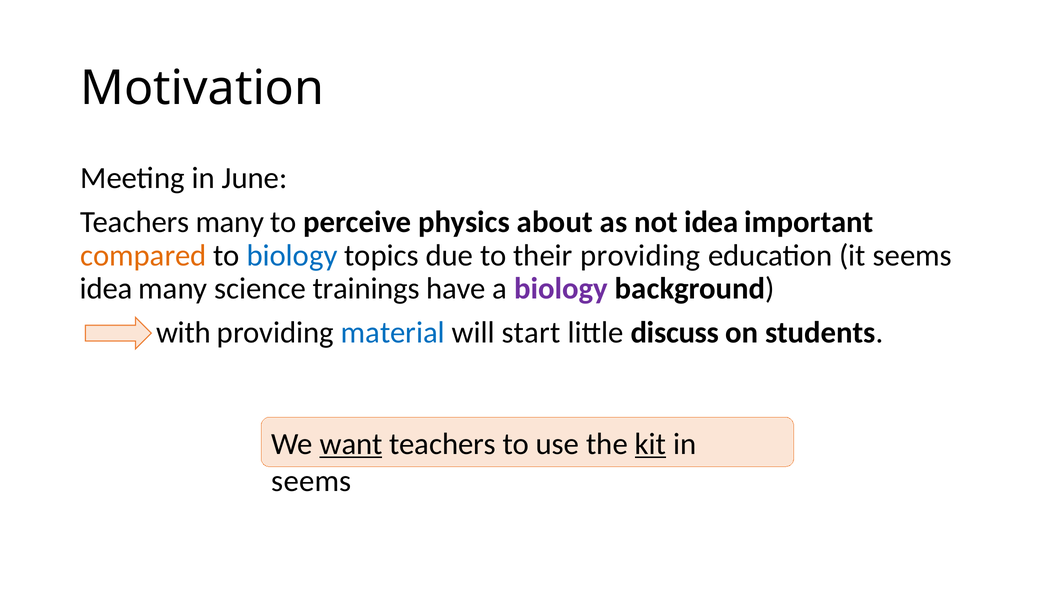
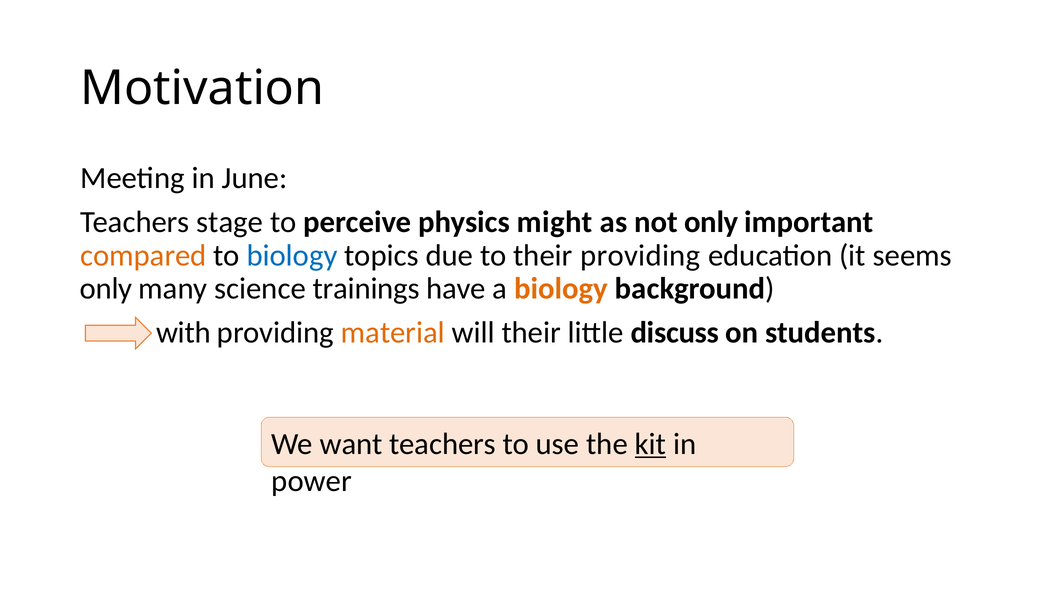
Teachers many: many -> stage
about: about -> might
not idea: idea -> only
idea at (106, 289): idea -> only
biology at (561, 289) colour: purple -> orange
material colour: blue -> orange
will start: start -> their
want underline: present -> none
seems at (311, 481): seems -> power
